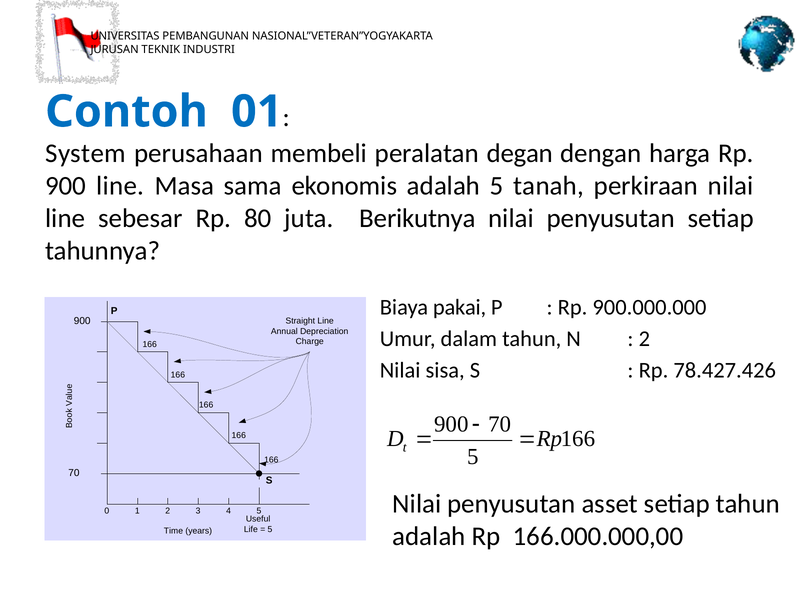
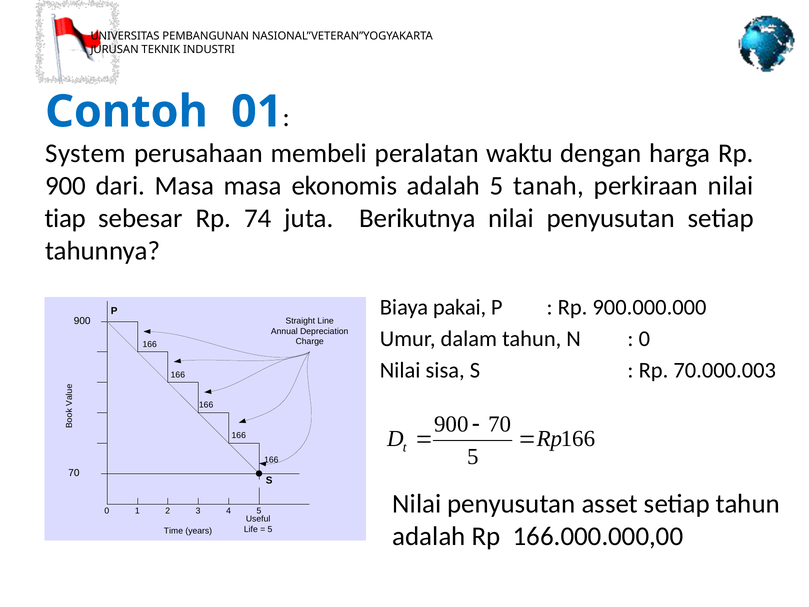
degan: degan -> waktu
900 line: line -> dari
Masa sama: sama -> masa
line at (65, 218): line -> tiap
80: 80 -> 74
2 at (644, 339): 2 -> 0
78.427.426: 78.427.426 -> 70.000.003
